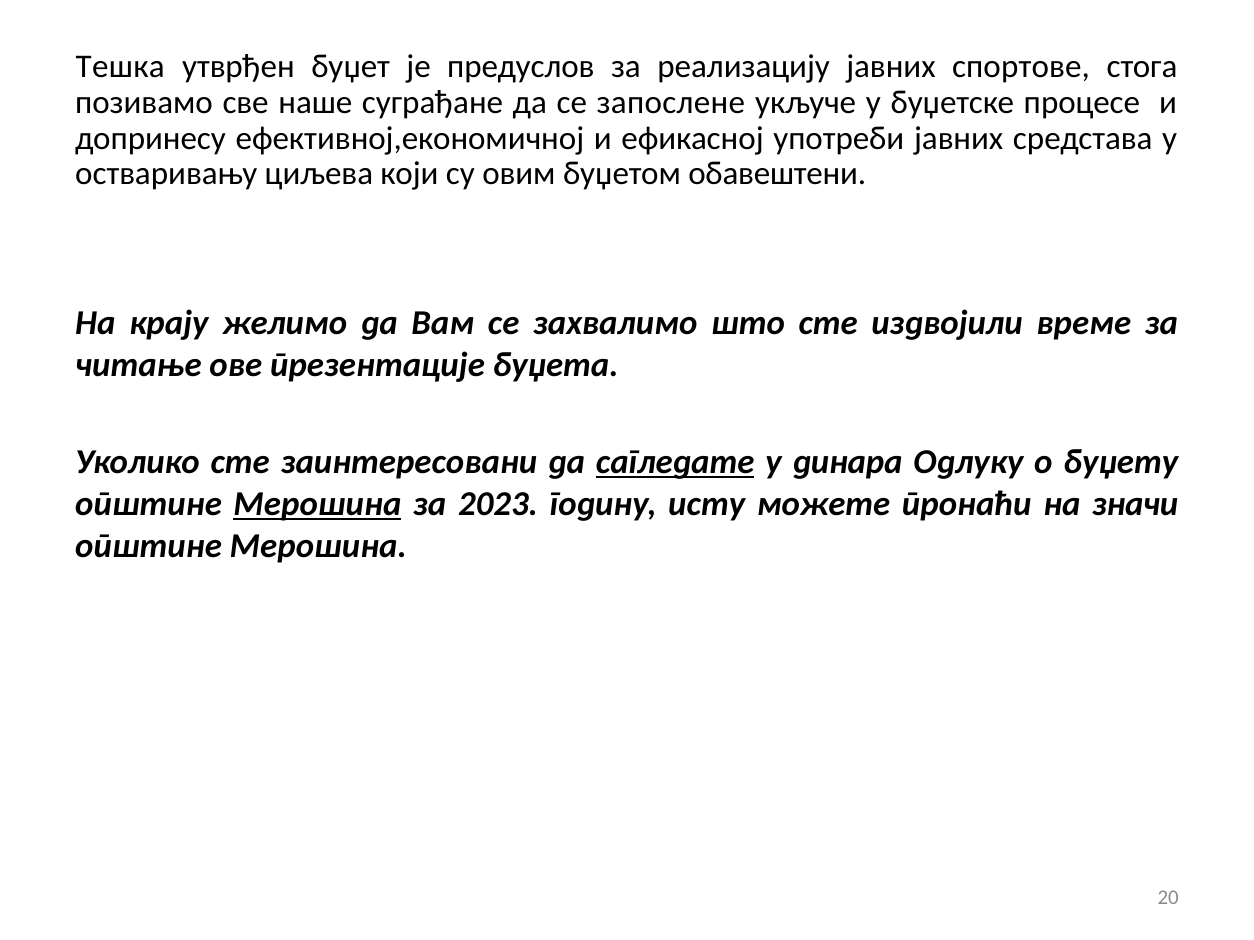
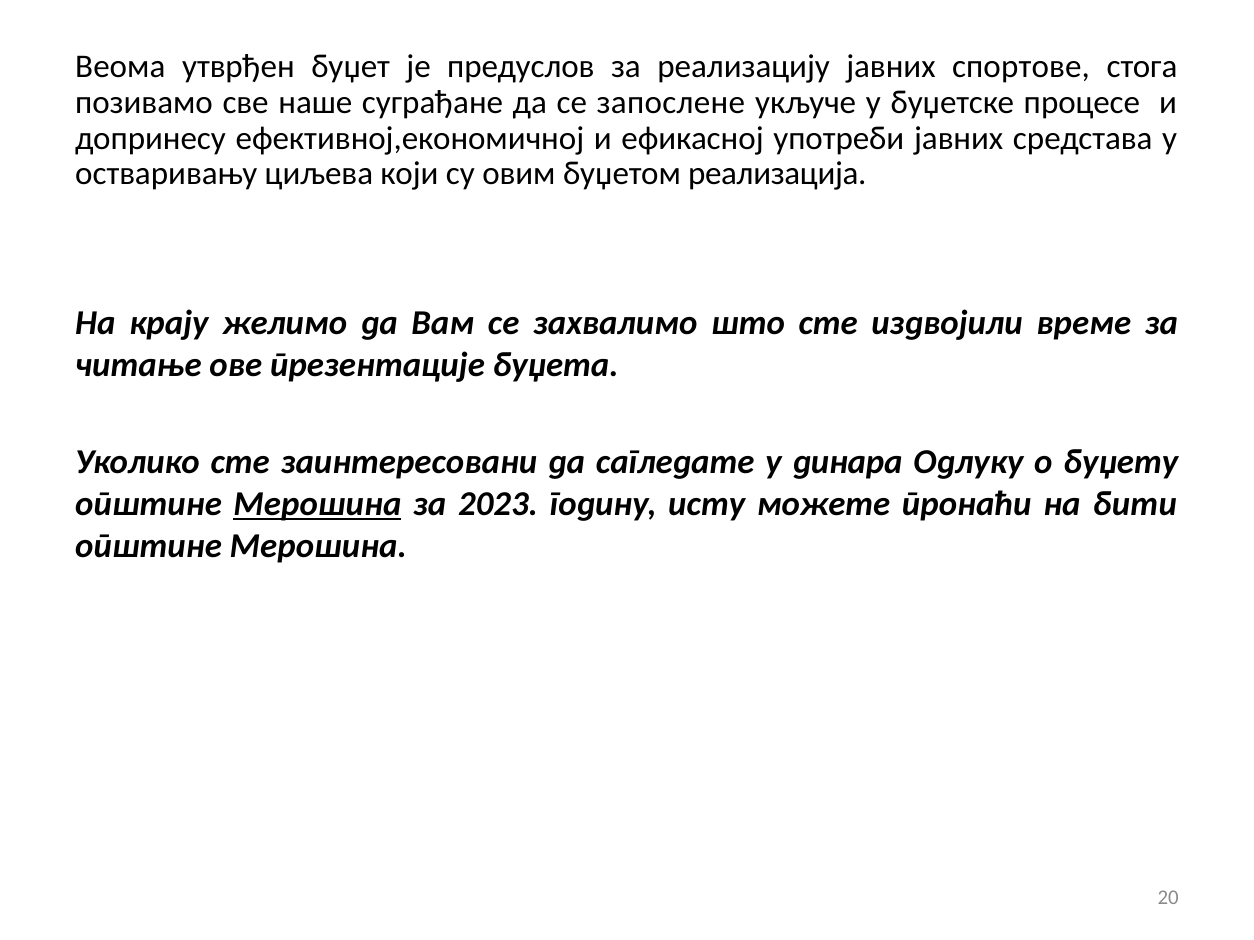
Тешка: Тешка -> Веома
обавештени: обавештени -> реализација
сагледате underline: present -> none
значи: значи -> бити
